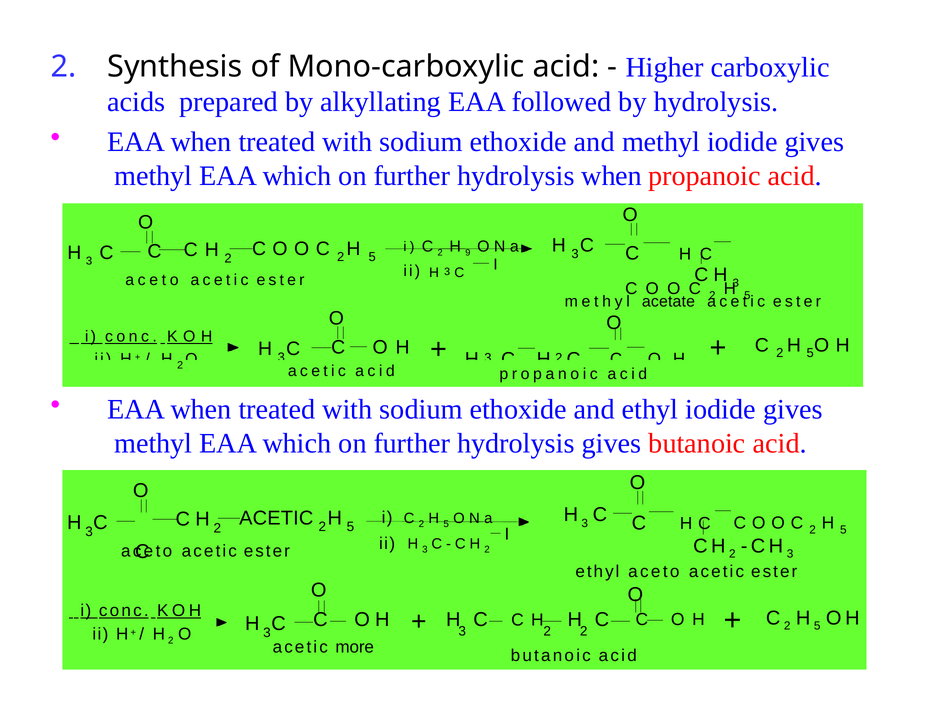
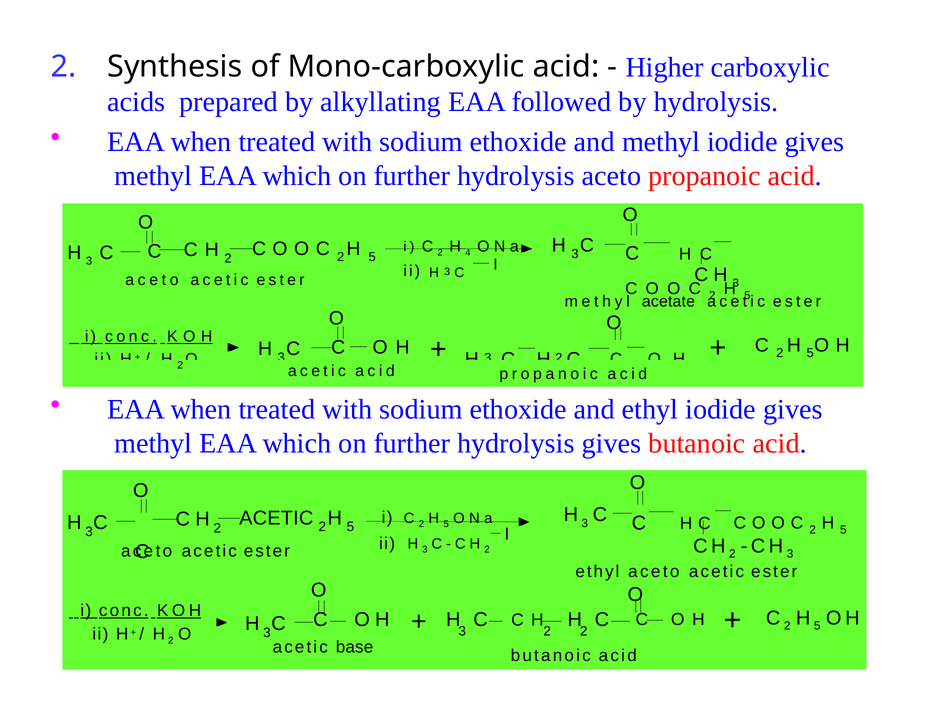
hydrolysis when: when -> aceto
9: 9 -> 4
more: more -> base
